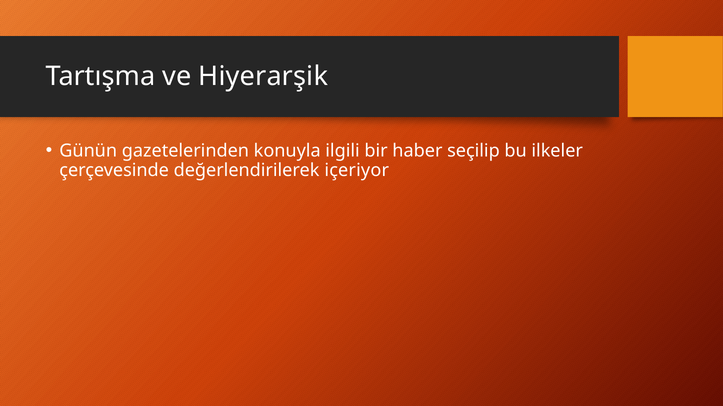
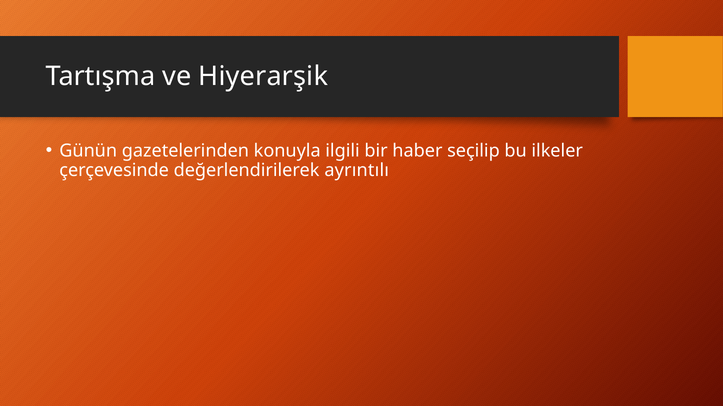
içeriyor: içeriyor -> ayrıntılı
